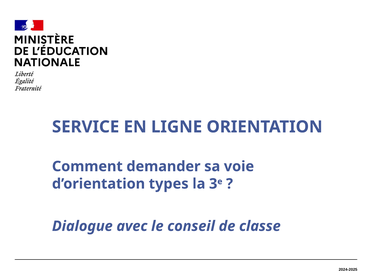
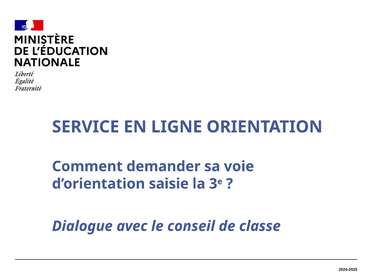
types: types -> saisie
